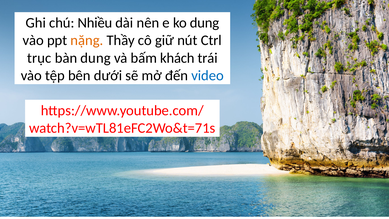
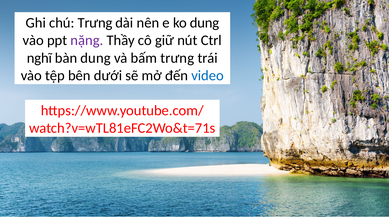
chú Nhiều: Nhiều -> Trưng
nặng colour: orange -> purple
trục: trục -> nghĩ
bấm khách: khách -> trưng
